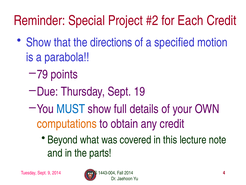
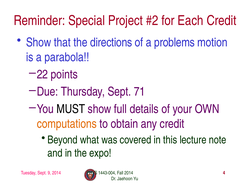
specified: specified -> problems
79: 79 -> 22
19: 19 -> 71
MUST colour: blue -> black
parts: parts -> expo
